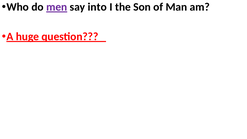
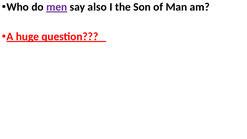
into: into -> also
